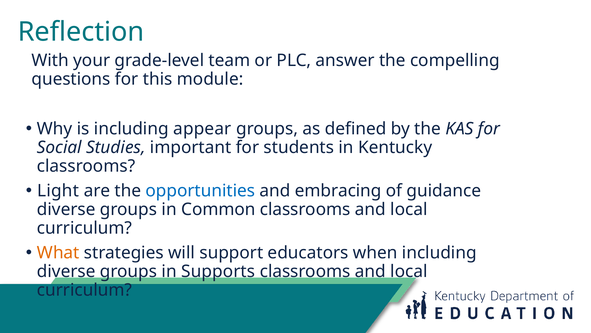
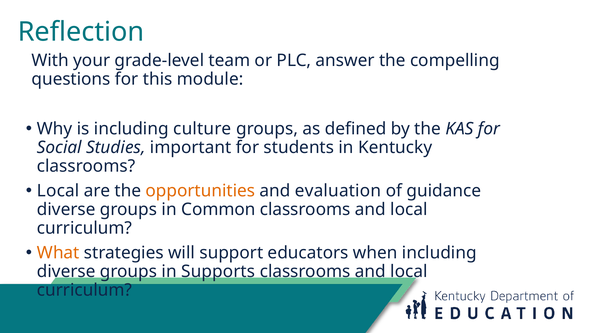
appear: appear -> culture
Light at (58, 191): Light -> Local
opportunities colour: blue -> orange
embracing: embracing -> evaluation
